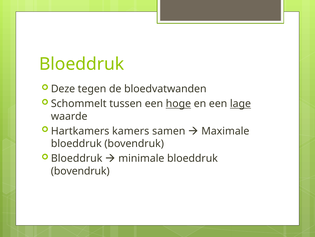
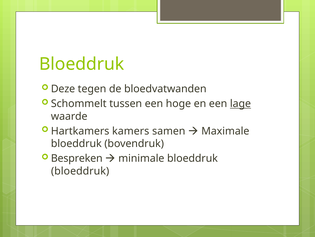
hoge underline: present -> none
Bloeddruk at (77, 158): Bloeddruk -> Bespreken
bovendruk at (80, 171): bovendruk -> bloeddruk
